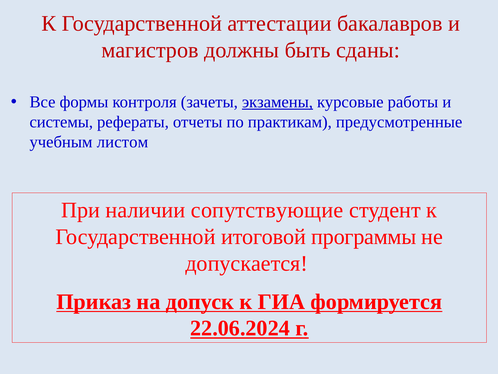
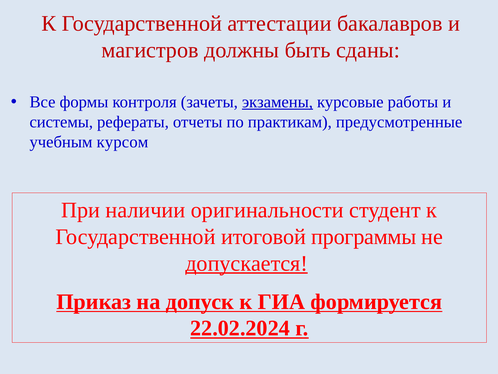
листом: листом -> курсом
сопутствующие: сопутствующие -> оригинальности
допускается underline: none -> present
22.06.2024: 22.06.2024 -> 22.02.2024
